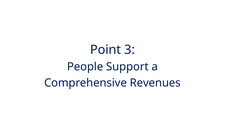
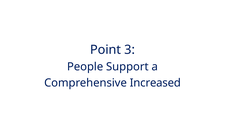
Revenues: Revenues -> Increased
